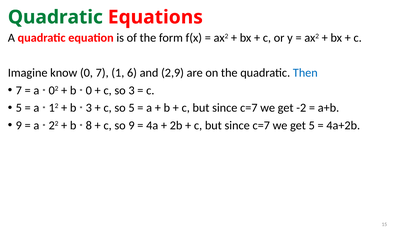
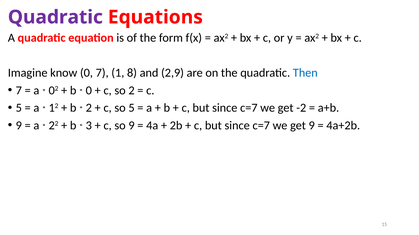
Quadratic at (55, 17) colour: green -> purple
6: 6 -> 8
so 3: 3 -> 2
3 at (89, 108): 3 -> 2
8: 8 -> 3
get 5: 5 -> 9
